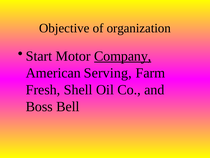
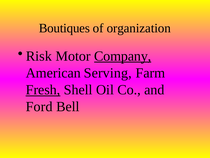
Objective: Objective -> Boutiques
Start: Start -> Risk
Fresh underline: none -> present
Boss: Boss -> Ford
